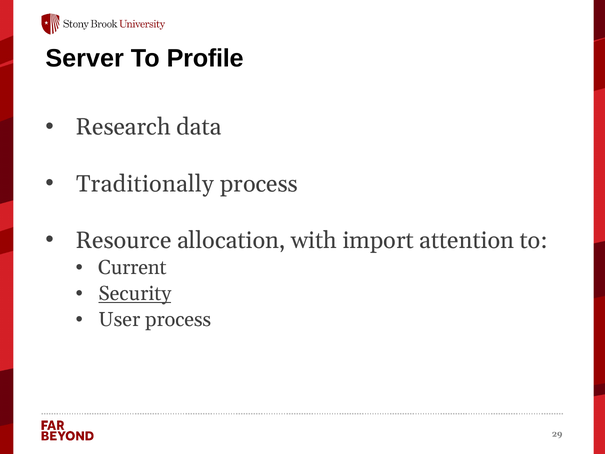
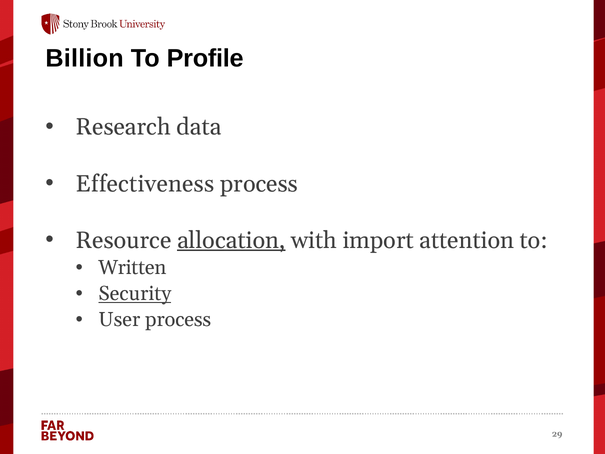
Server: Server -> Billion
Traditionally: Traditionally -> Effectiveness
allocation underline: none -> present
Current: Current -> Written
